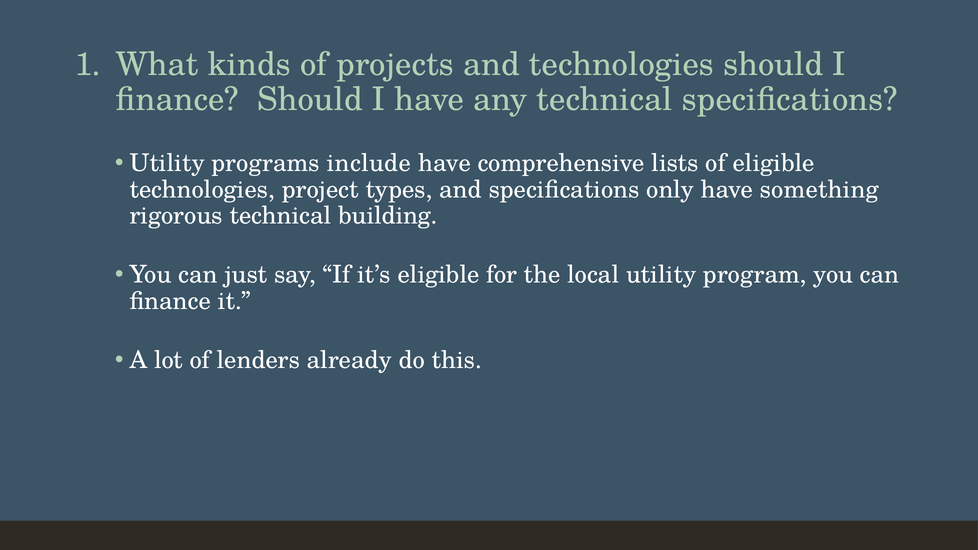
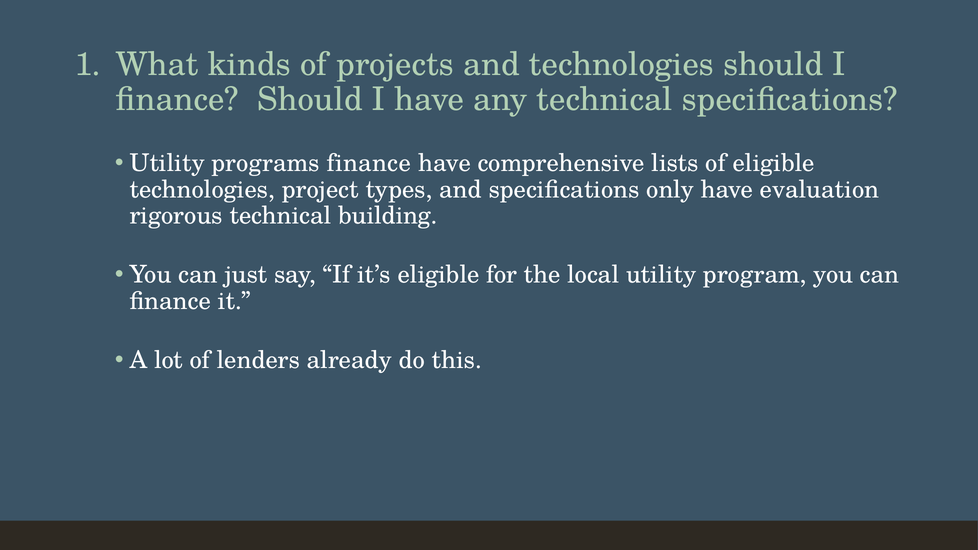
programs include: include -> finance
something: something -> evaluation
